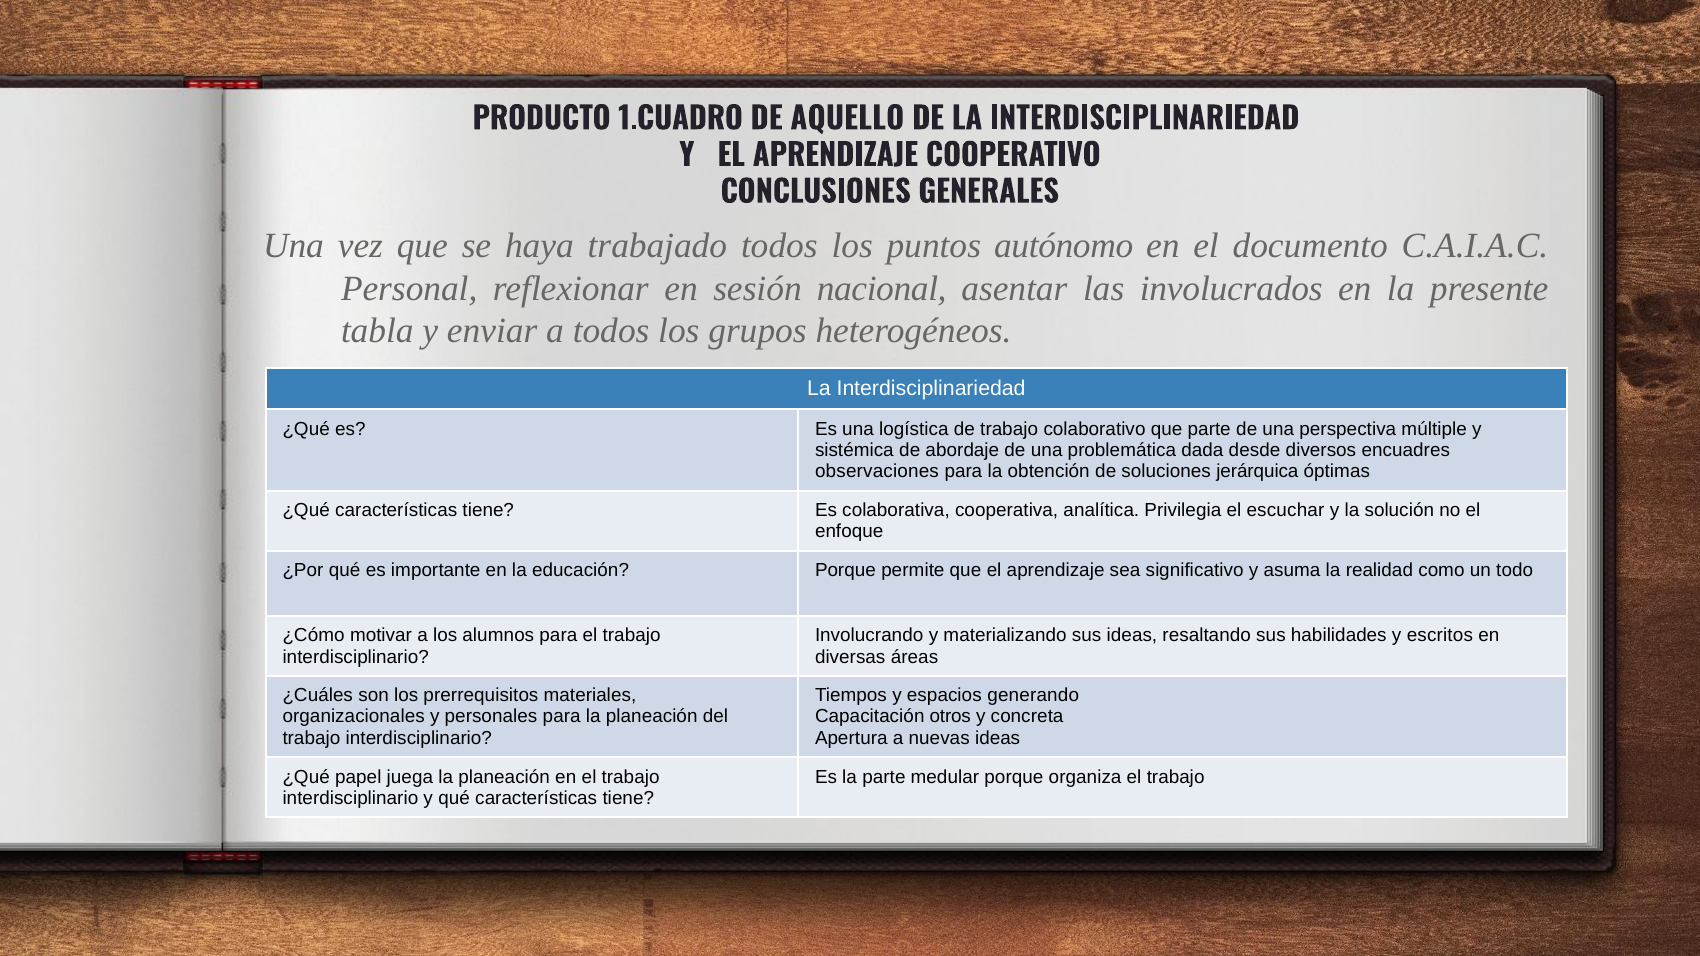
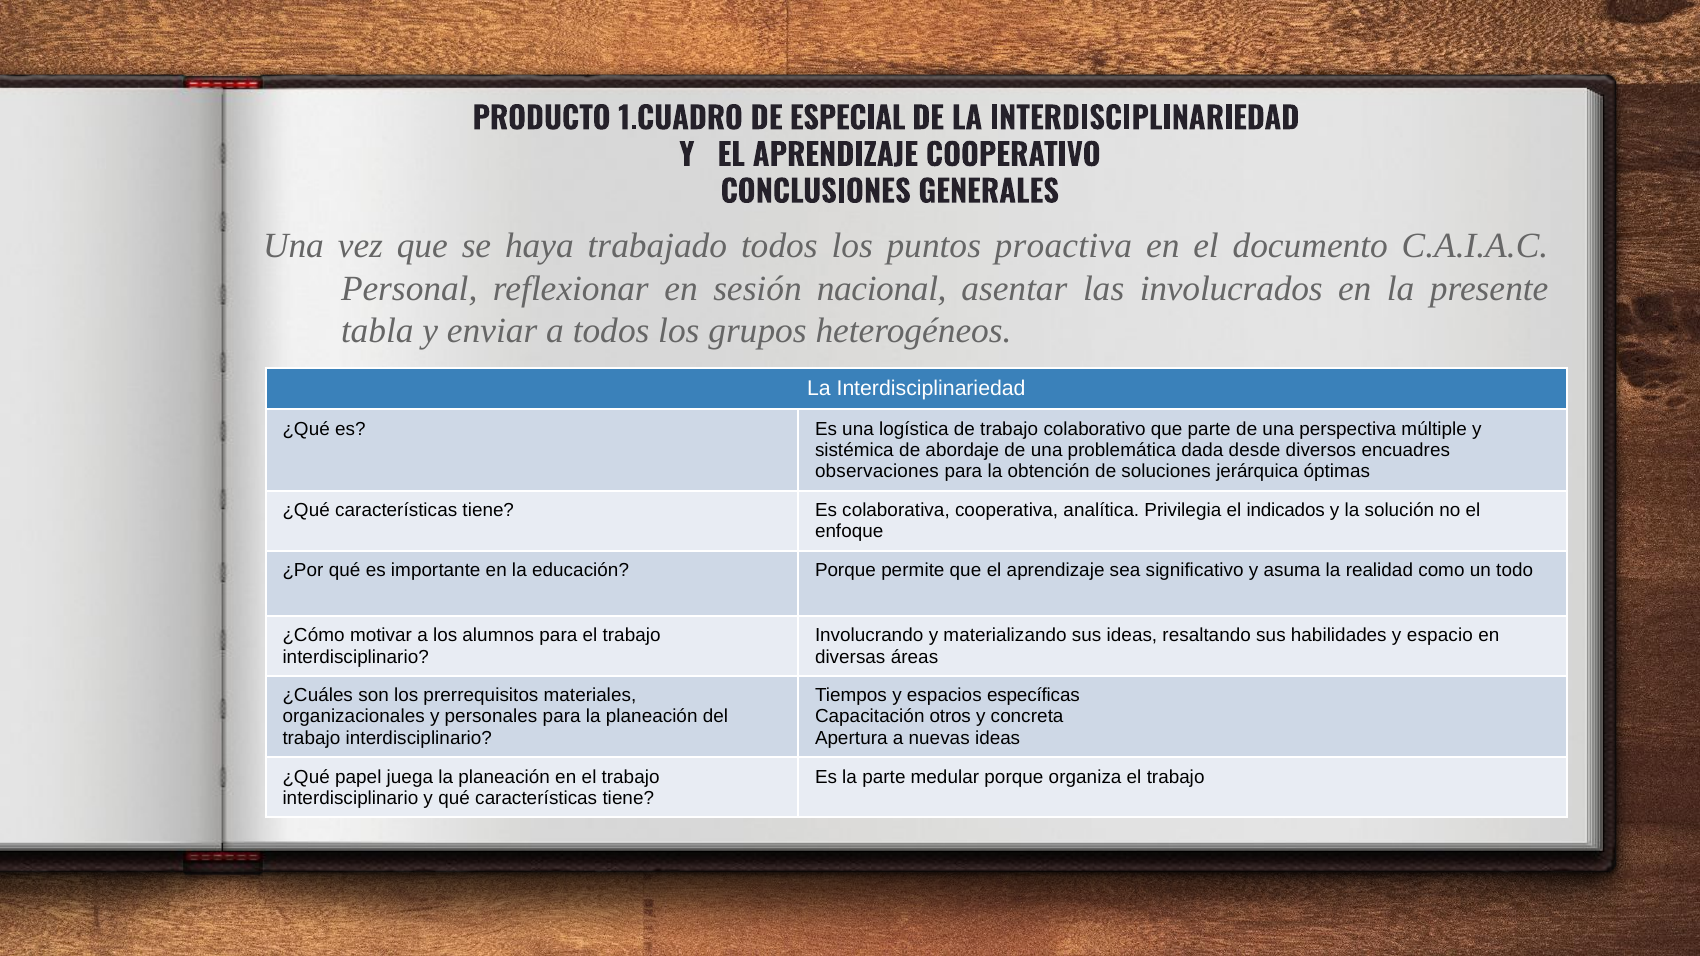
AQUELLO: AQUELLO -> ESPECIAL
autónomo: autónomo -> proactiva
escuchar: escuchar -> indicados
escritos: escritos -> espacio
generando: generando -> específicas
